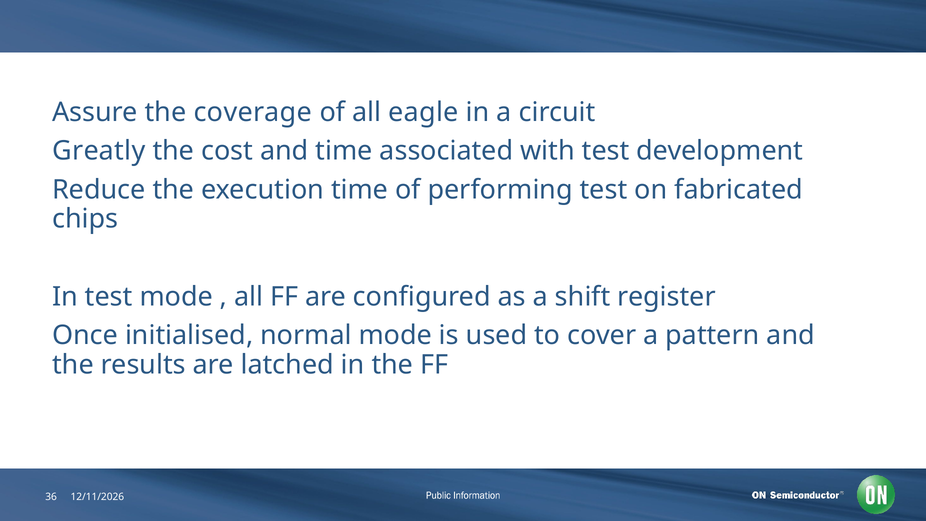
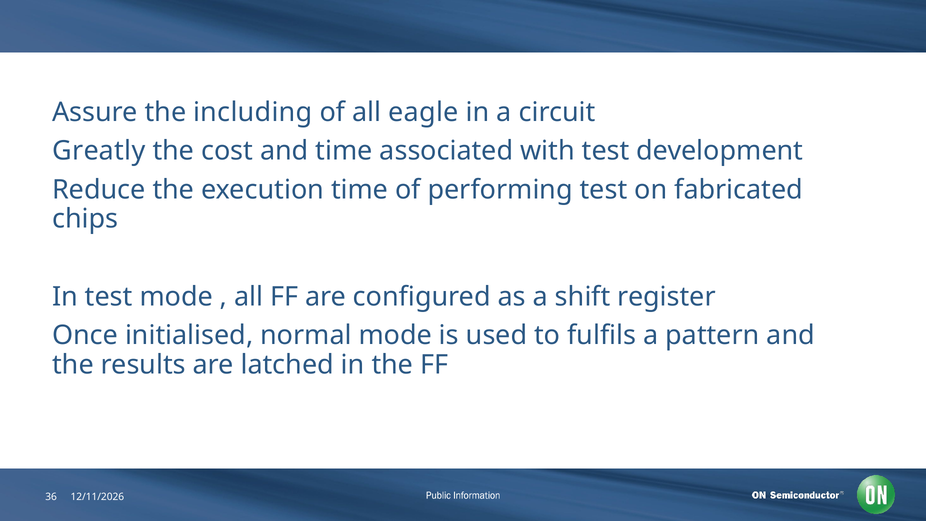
coverage: coverage -> including
cover: cover -> fulfils
